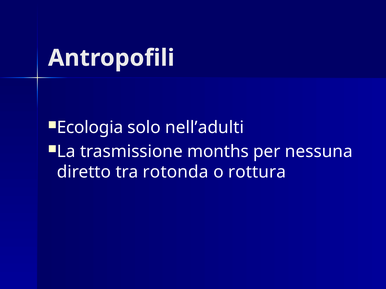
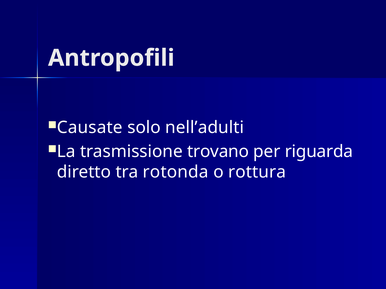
Ecologia: Ecologia -> Causate
months: months -> trovano
nessuna: nessuna -> riguarda
